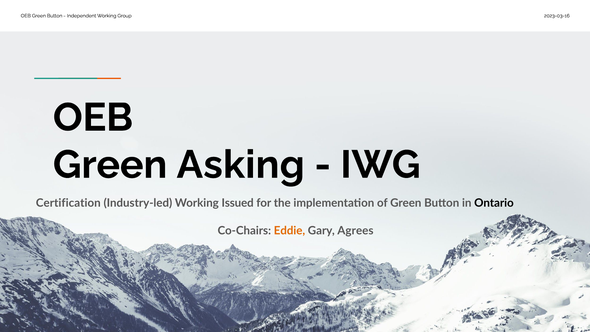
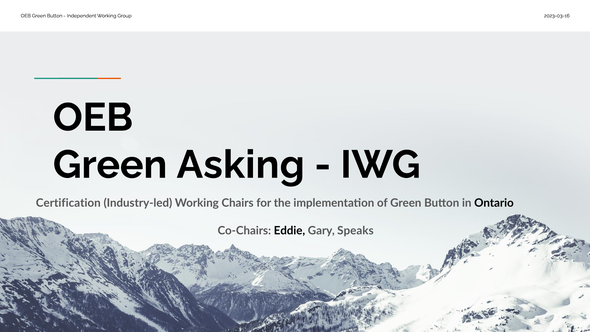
Issued: Issued -> Chairs
Eddie colour: orange -> black
Agrees: Agrees -> Speaks
